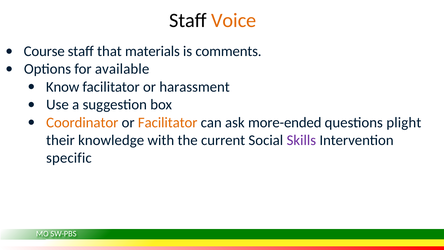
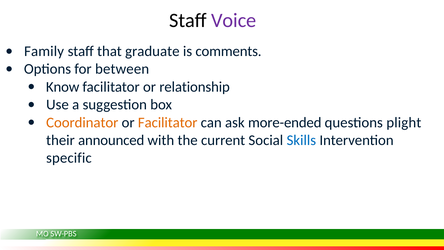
Voice colour: orange -> purple
Course: Course -> Family
materials: materials -> graduate
available: available -> between
harassment: harassment -> relationship
knowledge: knowledge -> announced
Skills colour: purple -> blue
